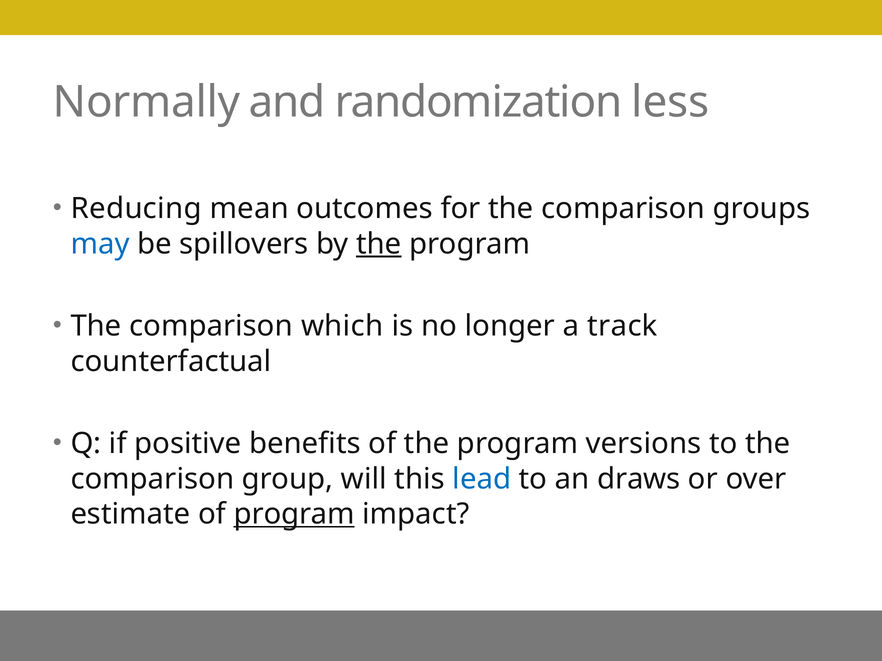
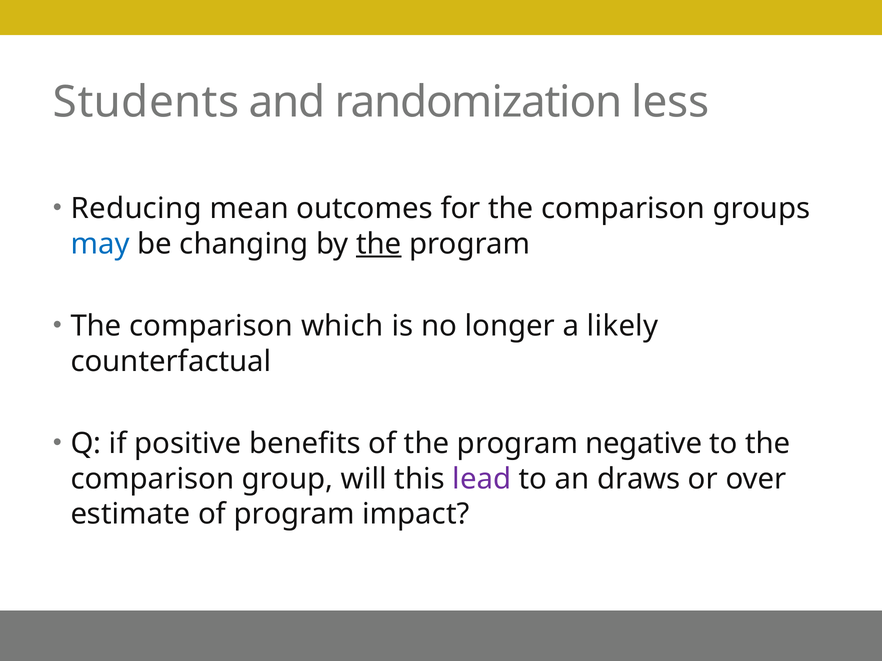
Normally: Normally -> Students
spillovers: spillovers -> changing
track: track -> likely
versions: versions -> negative
lead colour: blue -> purple
program at (294, 514) underline: present -> none
